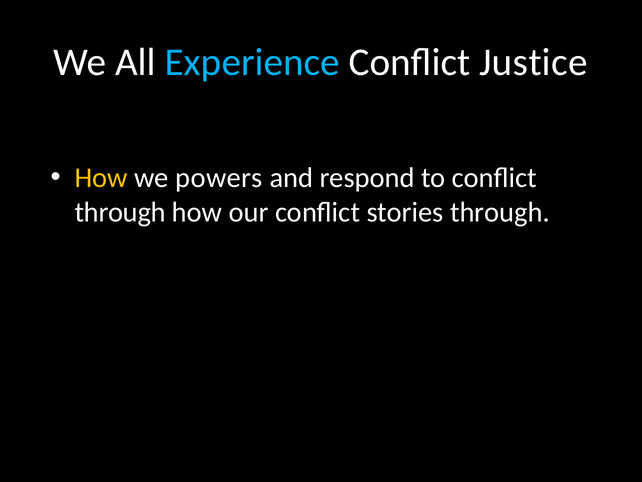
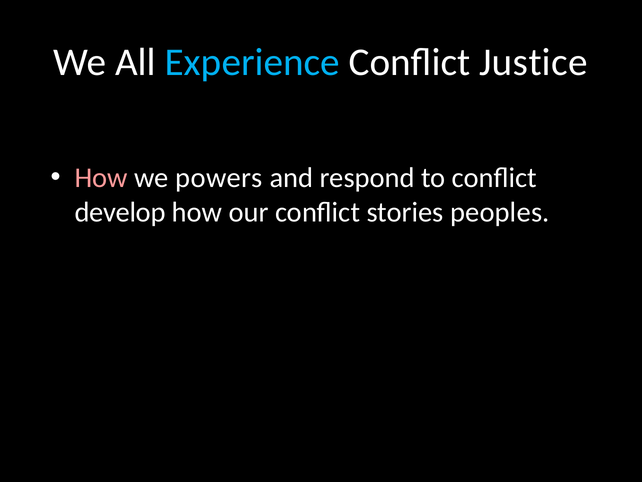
How at (101, 178) colour: yellow -> pink
through at (120, 212): through -> develop
stories through: through -> peoples
